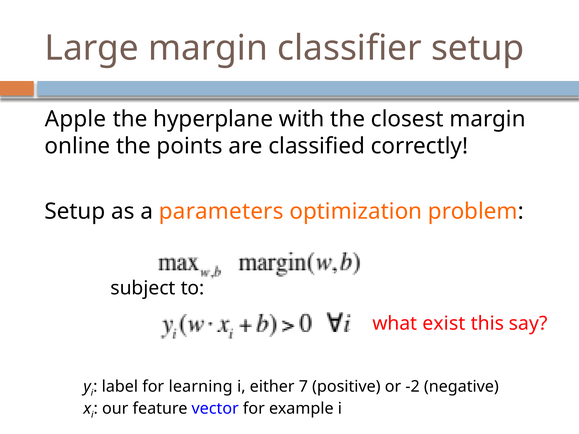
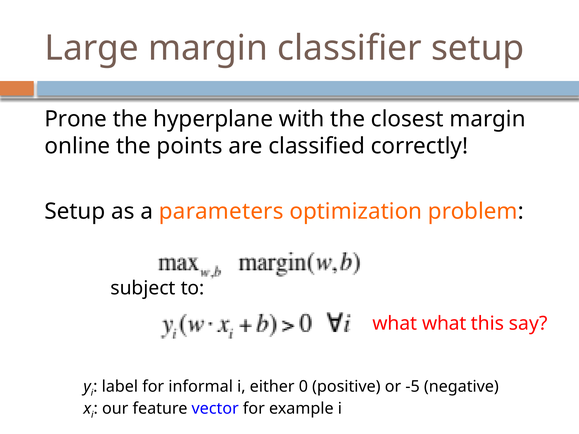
Apple: Apple -> Prone
what exist: exist -> what
learning: learning -> informal
7: 7 -> 0
-2: -2 -> -5
